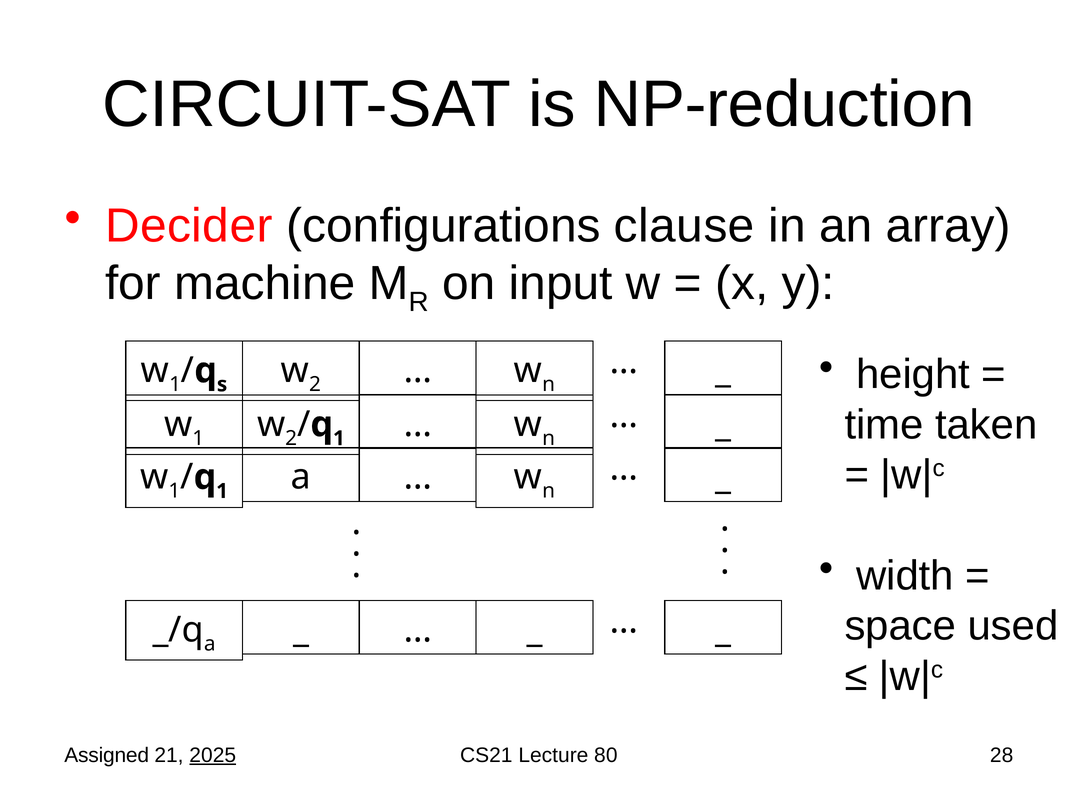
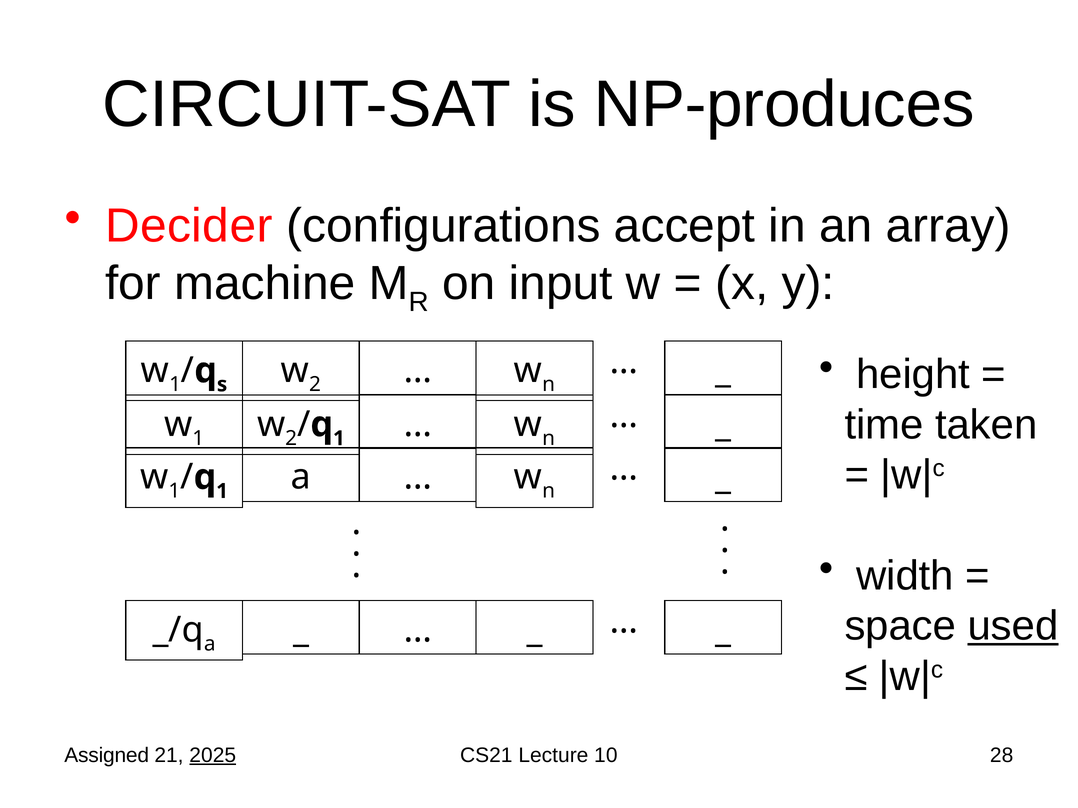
NP-reduction: NP-reduction -> NP-produces
clause: clause -> accept
used underline: none -> present
80: 80 -> 10
